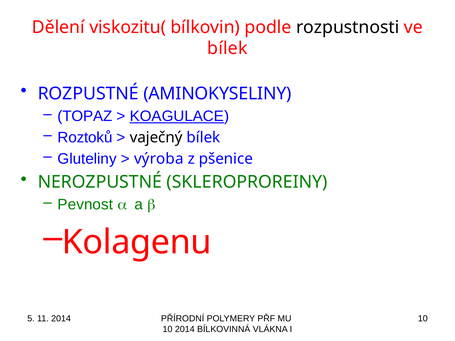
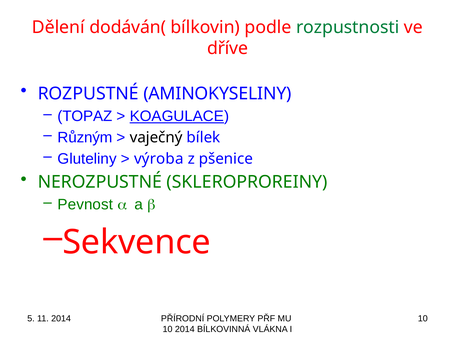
viskozitu(: viskozitu( -> dodáván(
rozpustnosti colour: black -> green
bílek at (227, 48): bílek -> dříve
Roztoků: Roztoků -> Různým
Kolagenu: Kolagenu -> Sekvence
